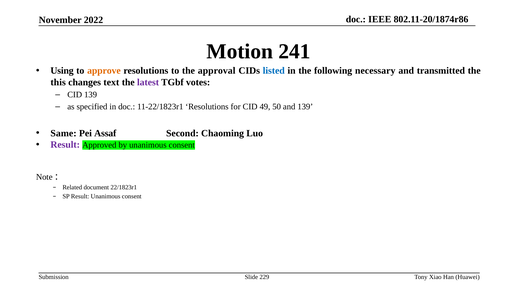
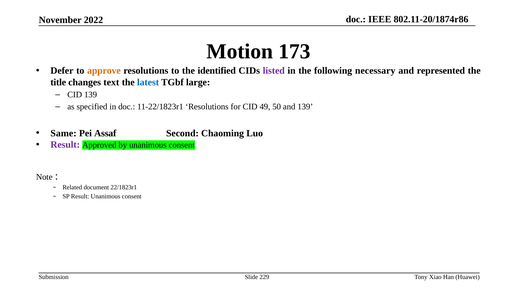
241: 241 -> 173
Using: Using -> Defer
approval: approval -> identified
listed colour: blue -> purple
transmitted: transmitted -> represented
this: this -> title
latest colour: purple -> blue
votes: votes -> large
